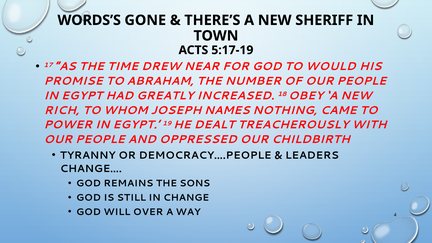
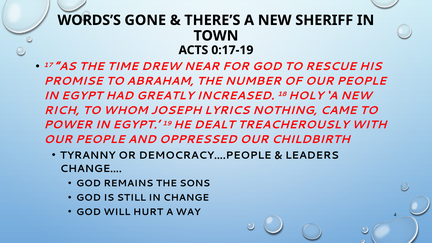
5:17-19: 5:17-19 -> 0:17-19
WOULD: WOULD -> RESCUE
OBEY: OBEY -> HOLY
NAMES: NAMES -> LYRICS
OVER: OVER -> HURT
